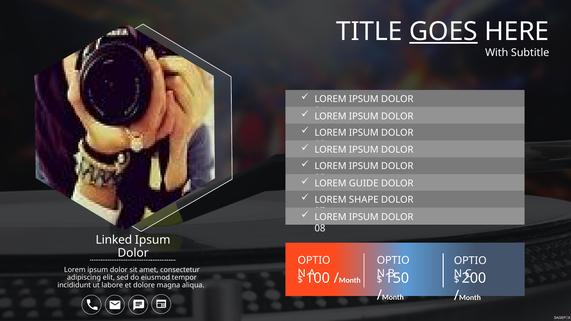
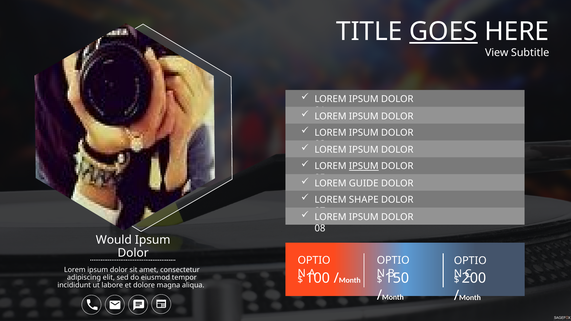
With: With -> View
IPSUM at (364, 166) underline: none -> present
Linked: Linked -> Would
